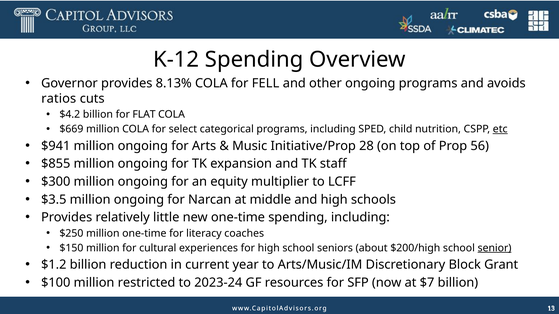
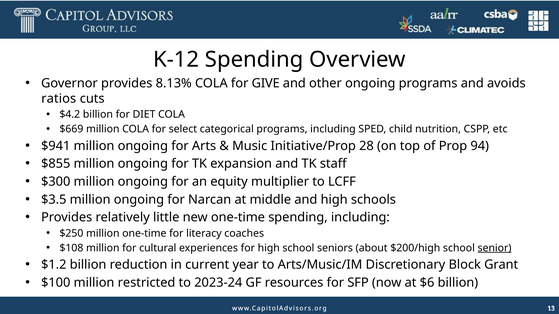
FELL: FELL -> GIVE
FLAT: FLAT -> DIET
etc underline: present -> none
56: 56 -> 94
$150: $150 -> $108
$7: $7 -> $6
